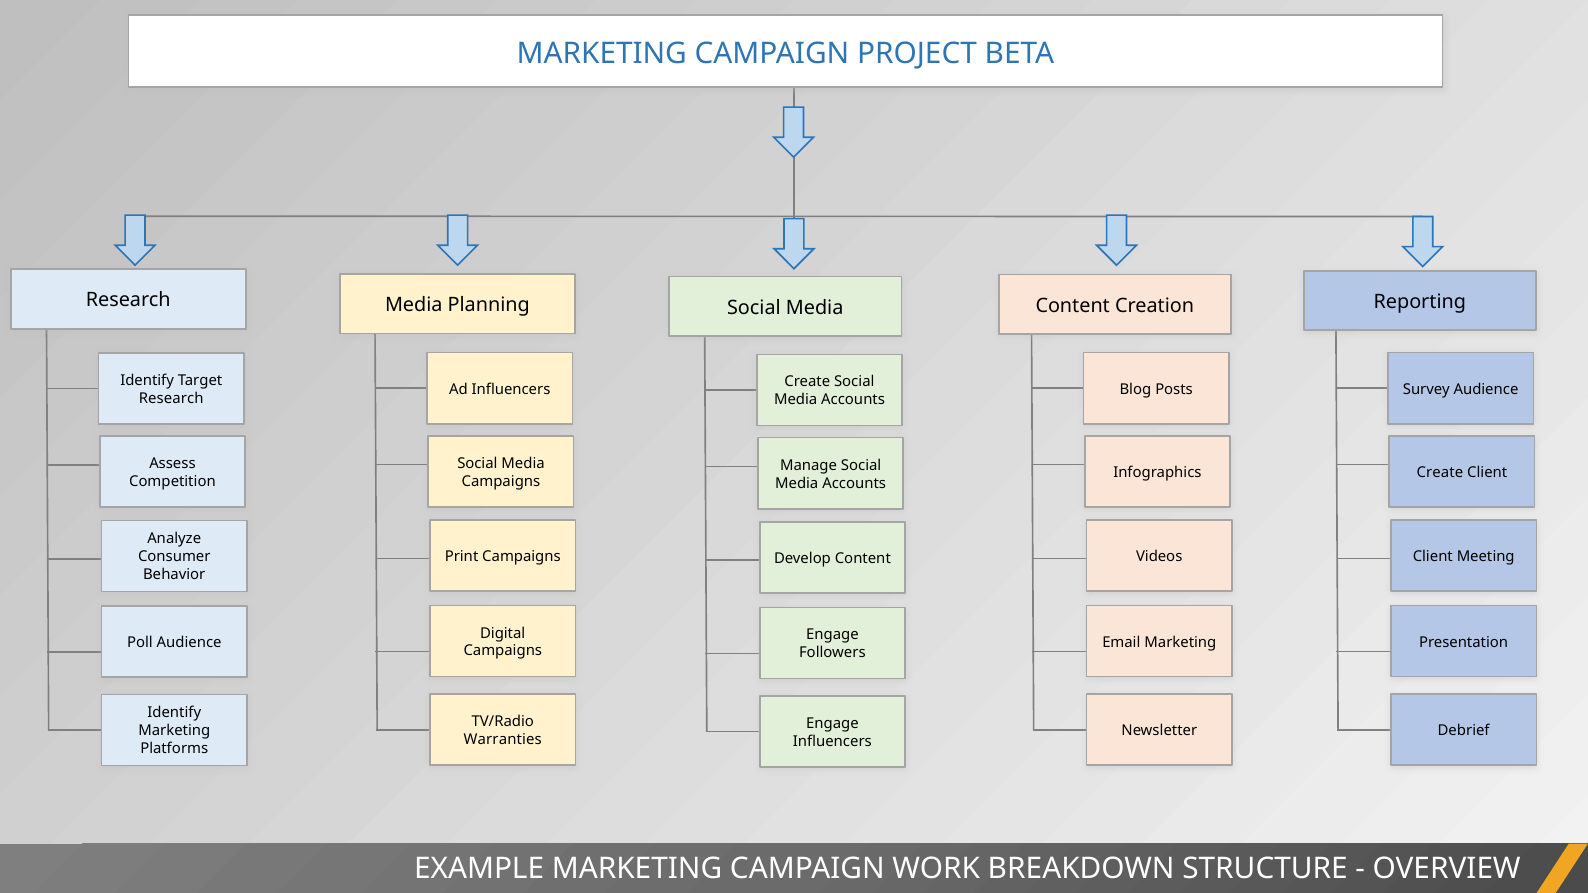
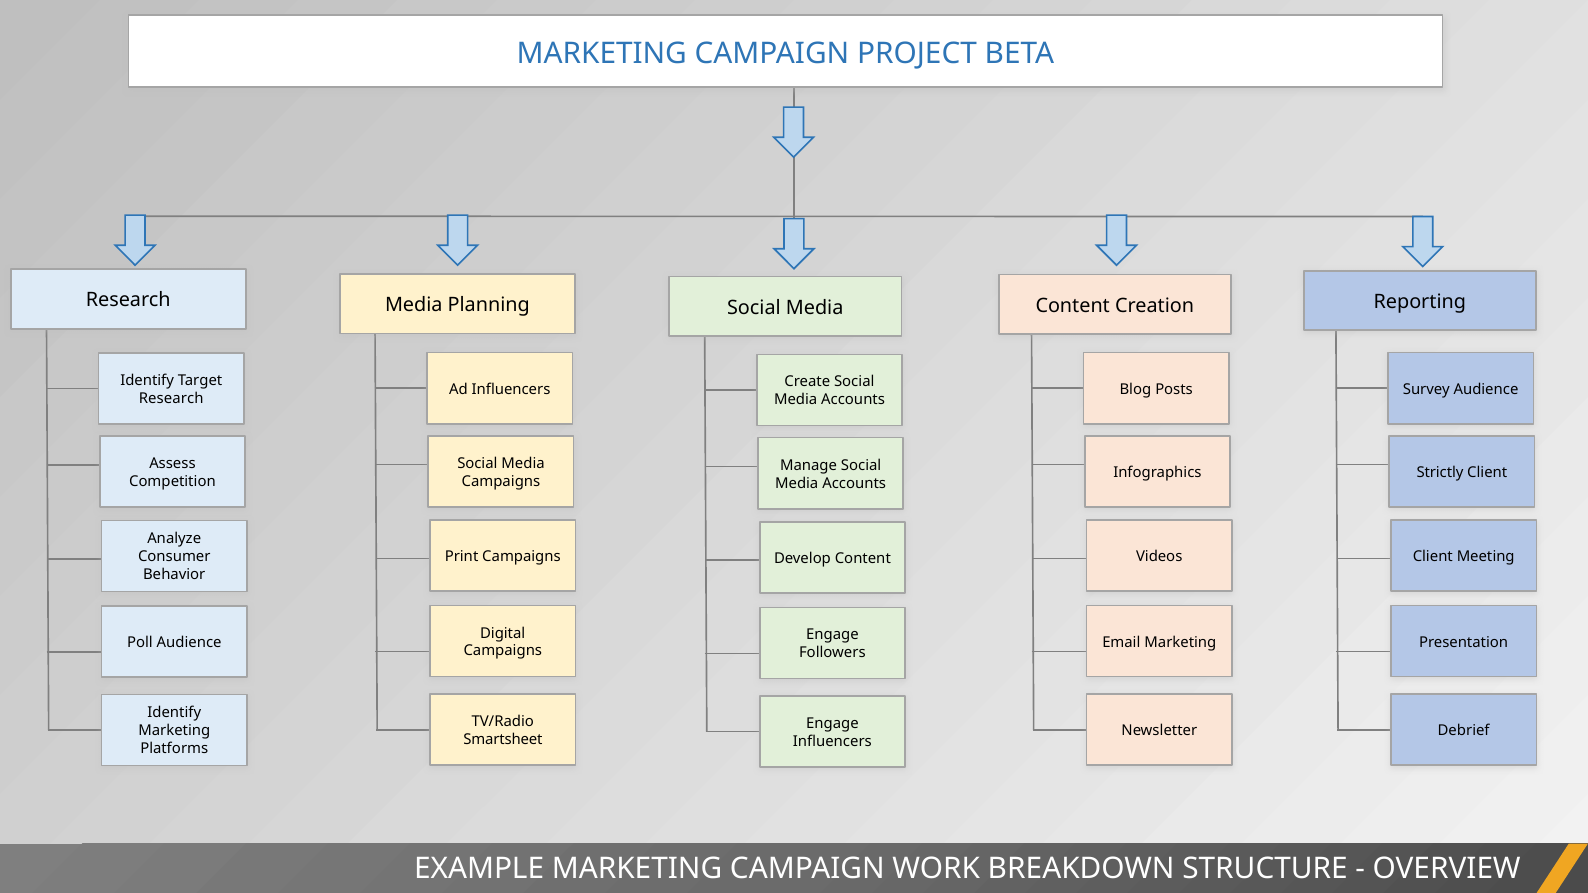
Create at (1440, 473): Create -> Strictly
Warranties: Warranties -> Smartsheet
